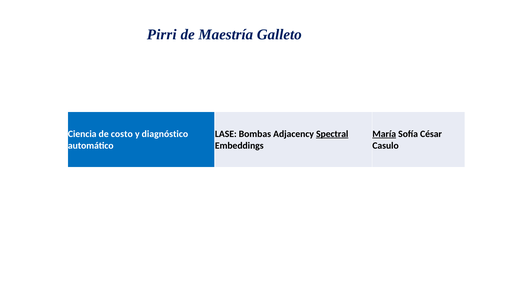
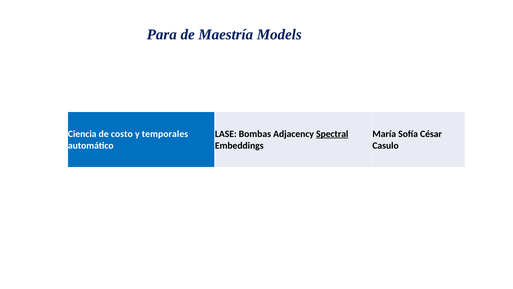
Pirri: Pirri -> Para
Galleto: Galleto -> Models
diagnóstico: diagnóstico -> temporales
María underline: present -> none
